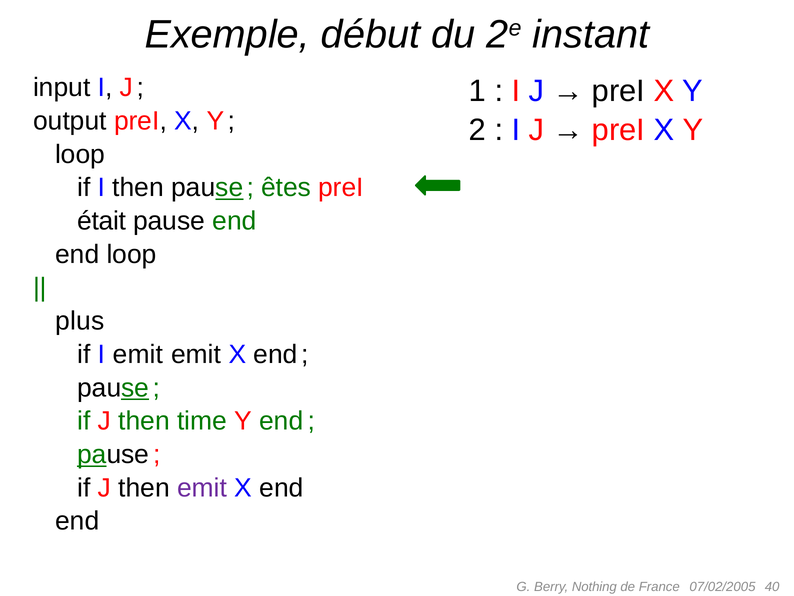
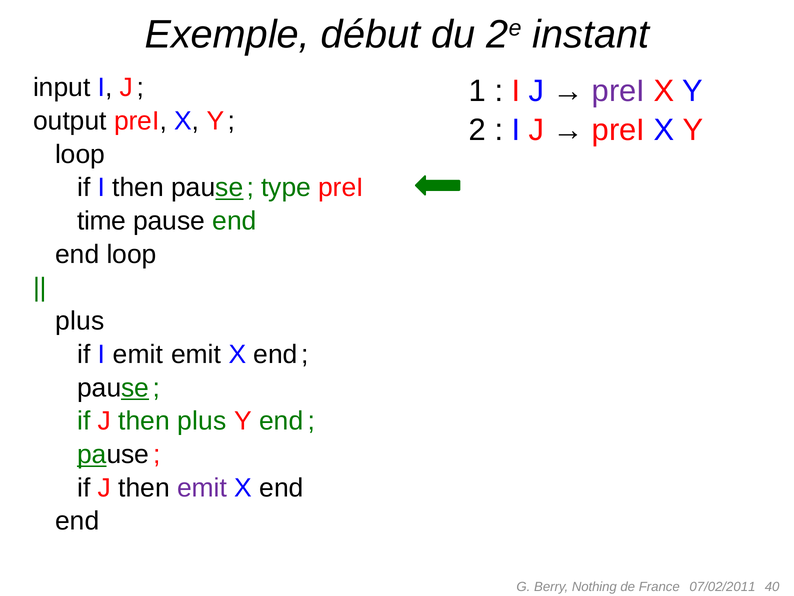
preI at (618, 91) colour: black -> purple
êtes: êtes -> type
était: était -> time
then time: time -> plus
07/02/2005: 07/02/2005 -> 07/02/2011
